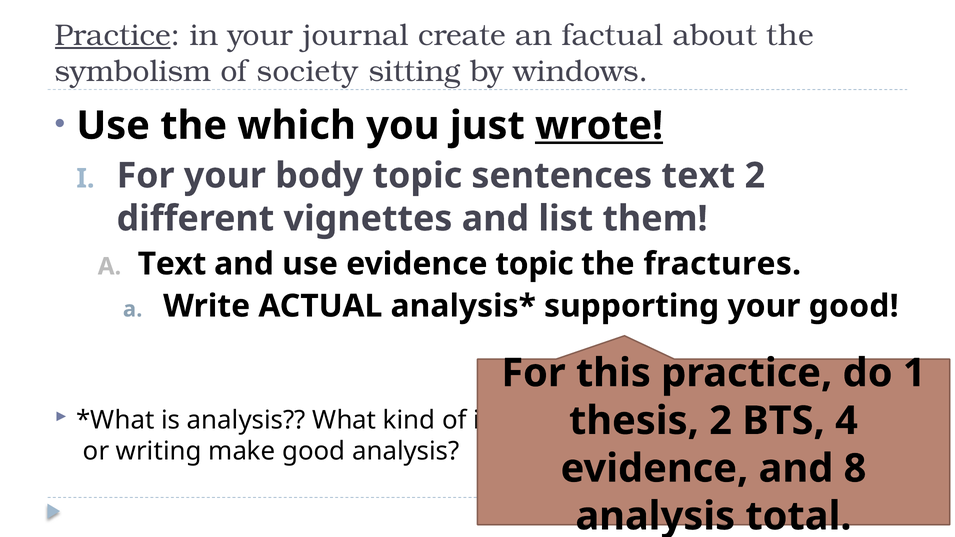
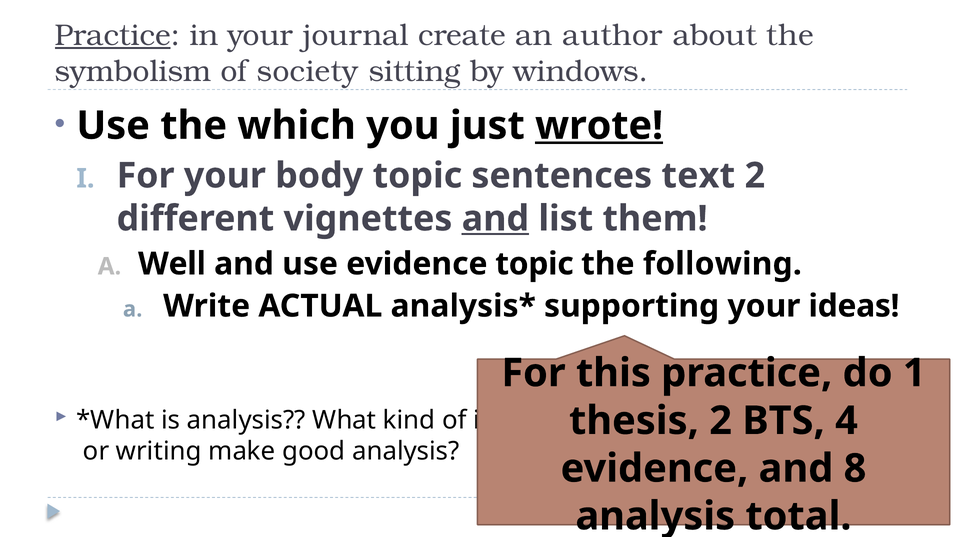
factual: factual -> author
and at (495, 219) underline: none -> present
Text at (172, 264): Text -> Well
fractures: fractures -> following
your good: good -> ideas
